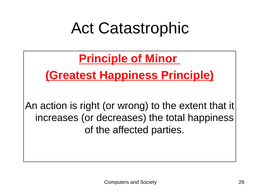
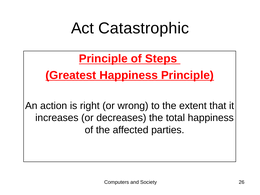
Minor: Minor -> Steps
